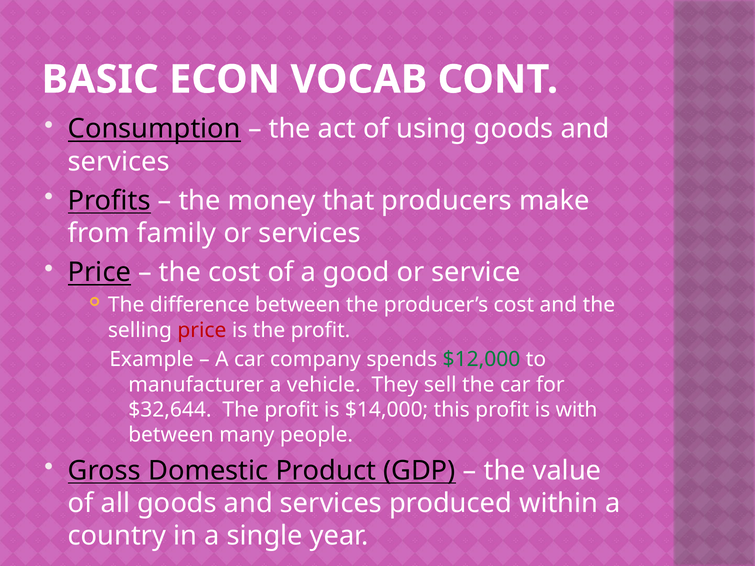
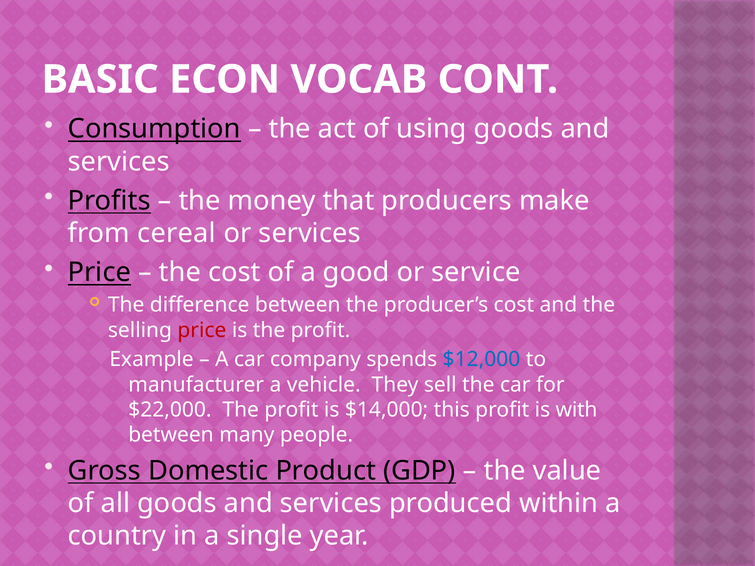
family: family -> cereal
$12,000 colour: green -> blue
$32,644: $32,644 -> $22,000
